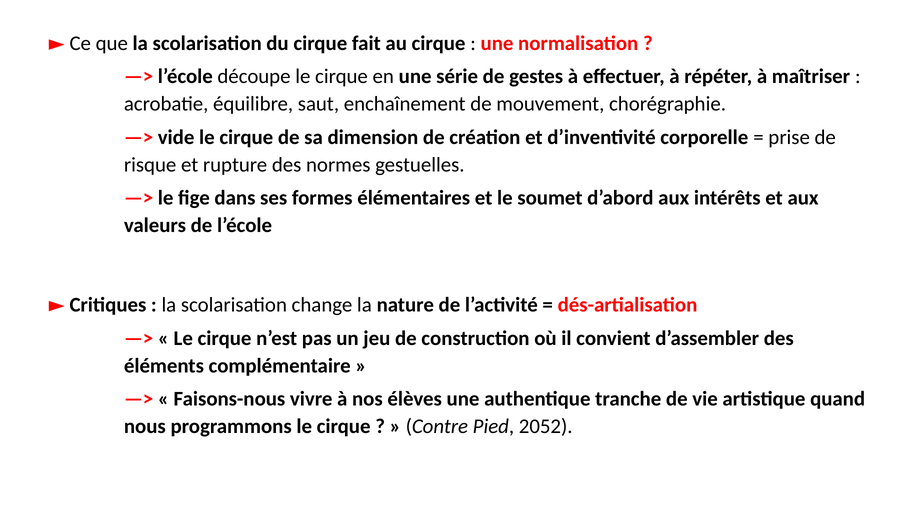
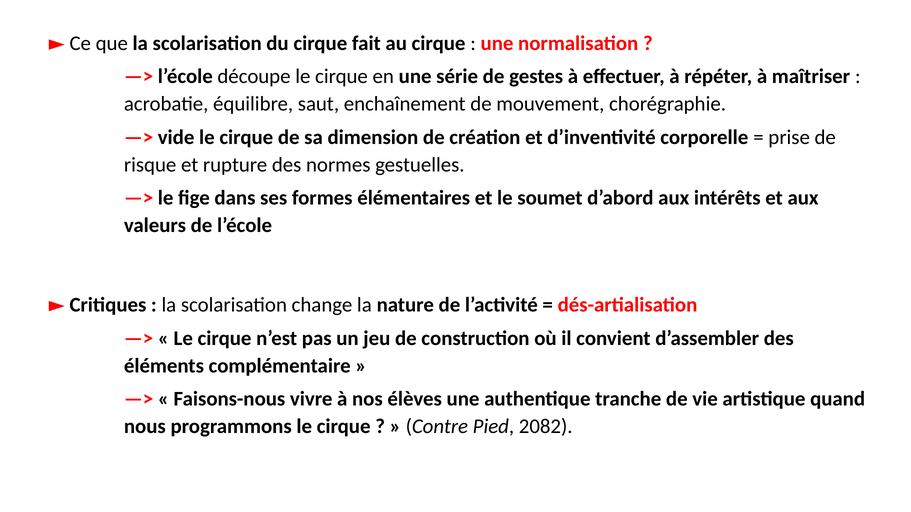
2052: 2052 -> 2082
